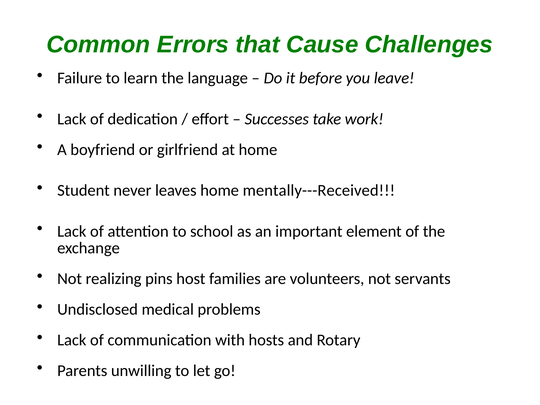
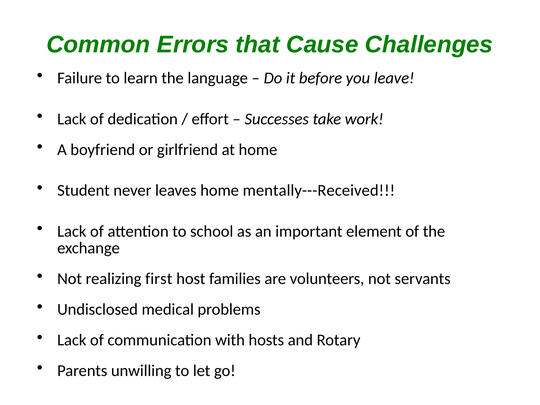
pins: pins -> first
